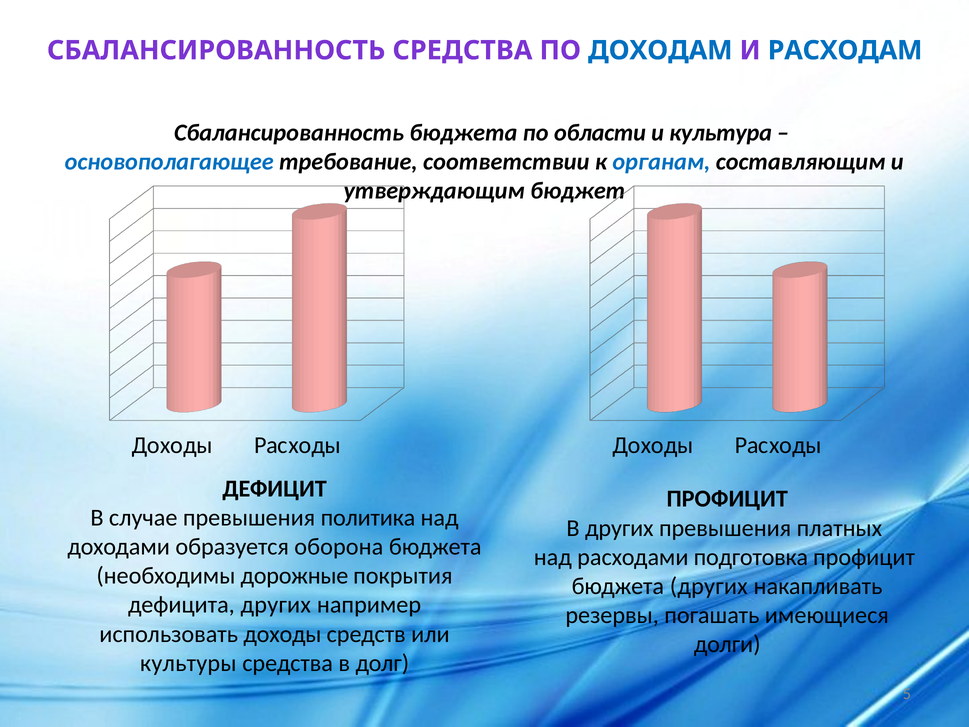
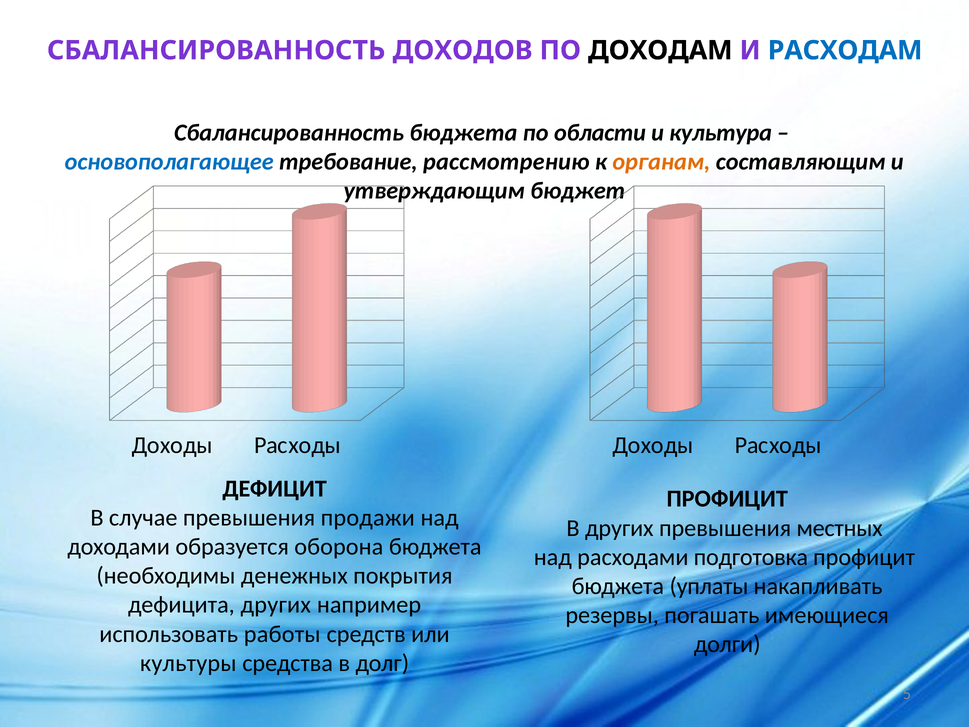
СБАЛАНСИРОВАННОСТЬ СРЕДСТВА: СРЕДСТВА -> ДОХОДОВ
ДОХОДАМ colour: blue -> black
соответствии: соответствии -> рассмотрению
органам colour: blue -> orange
политика: политика -> продажи
платных: платных -> местных
дорожные: дорожные -> денежных
бюджета других: других -> уплаты
использовать доходы: доходы -> работы
